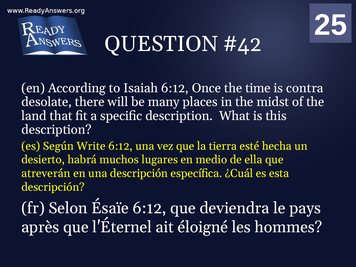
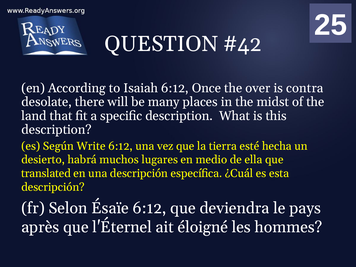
time: time -> over
atreverán: atreverán -> translated
